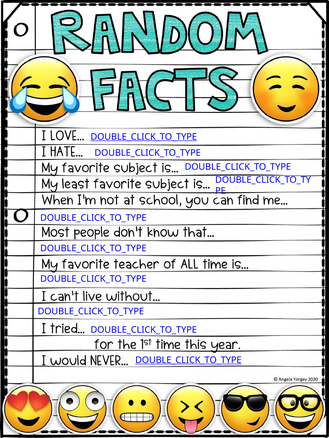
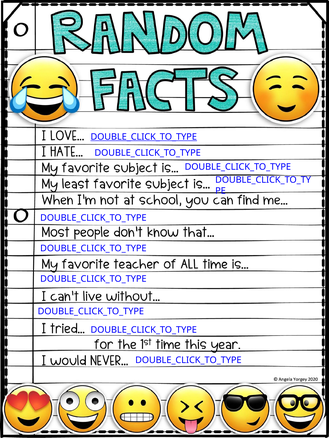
DOUBLE_CLICK_TO_TYPE at (188, 361) underline: present -> none
